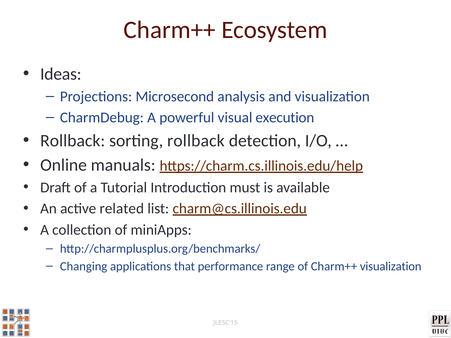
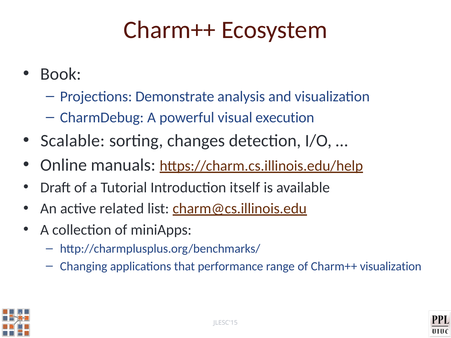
Ideas: Ideas -> Book
Microsecond: Microsecond -> Demonstrate
Rollback at (73, 141): Rollback -> Scalable
sorting rollback: rollback -> changes
must: must -> itself
